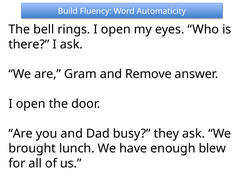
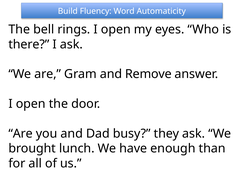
blew: blew -> than
